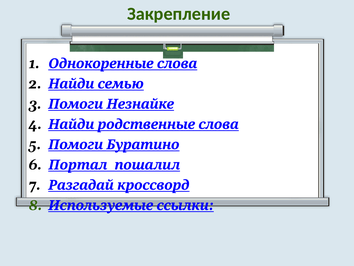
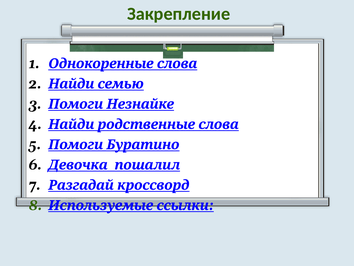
Портал: Портал -> Девочка
